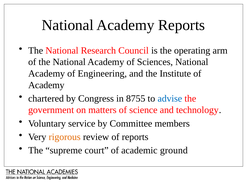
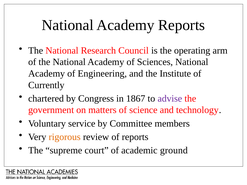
Academy at (46, 85): Academy -> Currently
8755: 8755 -> 1867
advise colour: blue -> purple
